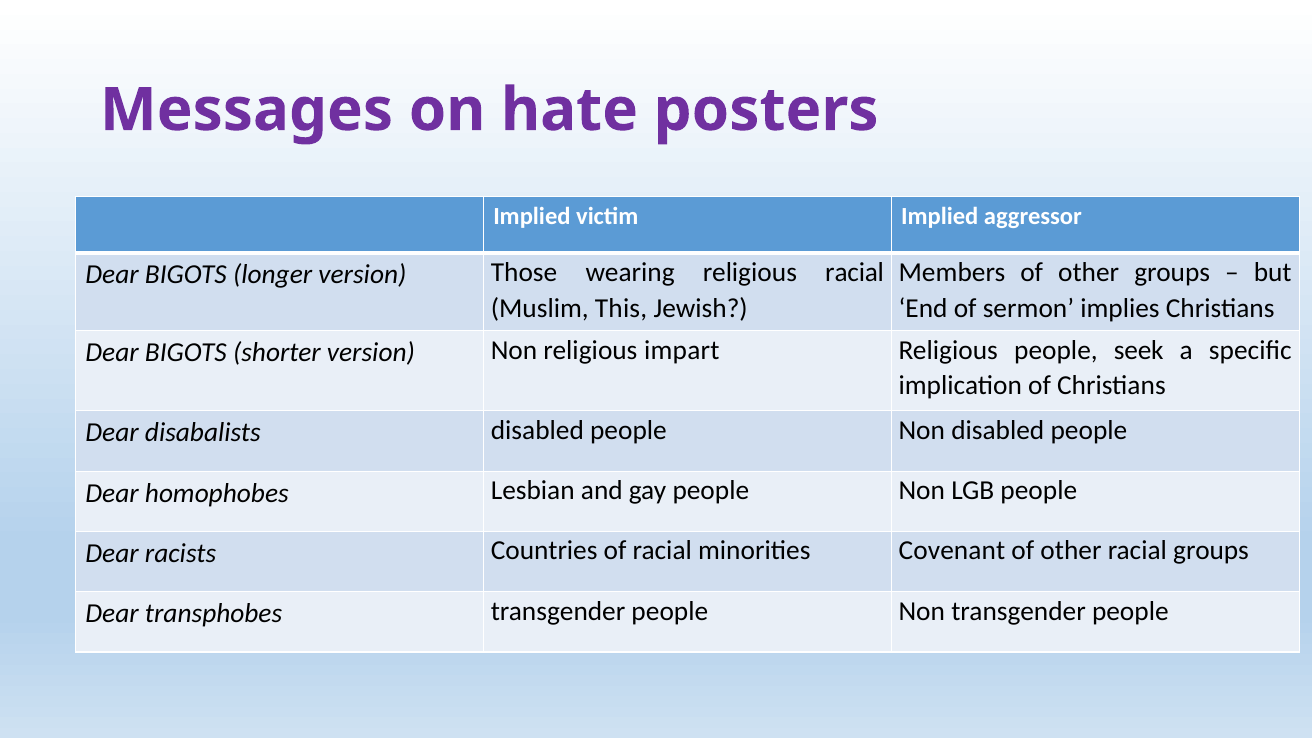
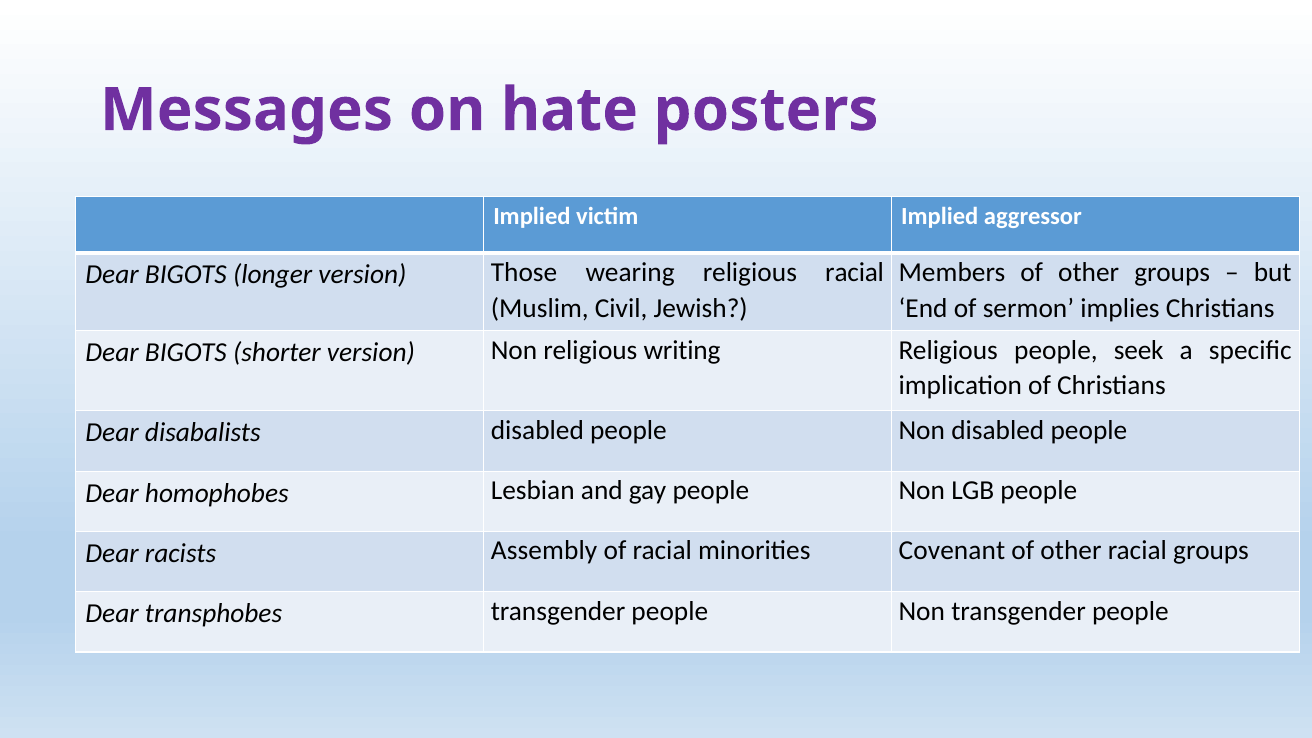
This: This -> Civil
impart: impart -> writing
Countries: Countries -> Assembly
